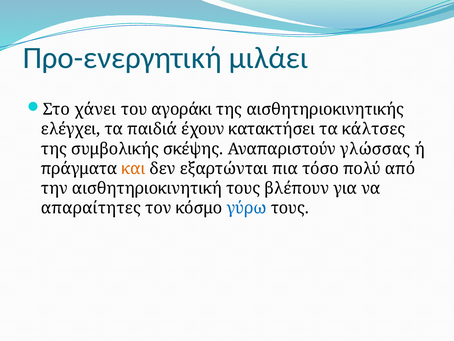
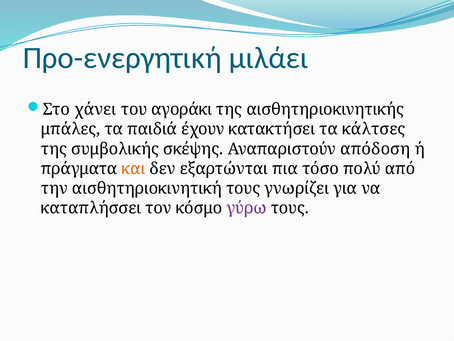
ελέγχει: ελέγχει -> μπάλες
γλώσσας: γλώσσας -> απόδοση
βλέπουν: βλέπουν -> γνωρίζει
απαραίτητες: απαραίτητες -> καταπλήσσει
γύρω colour: blue -> purple
